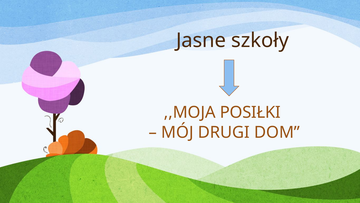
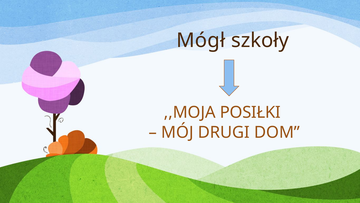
Jasne: Jasne -> Mógł
